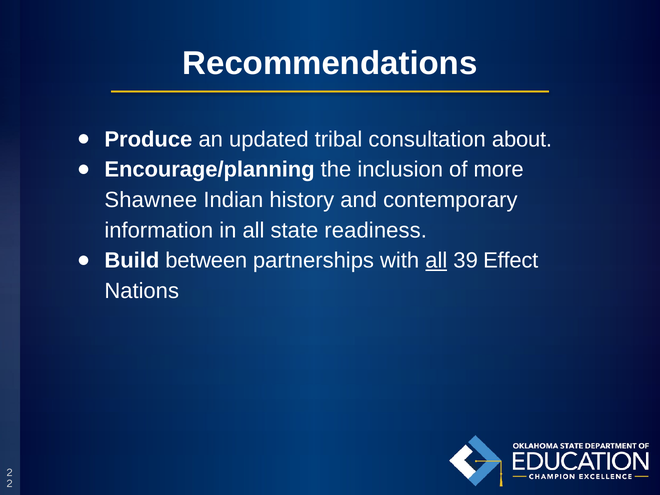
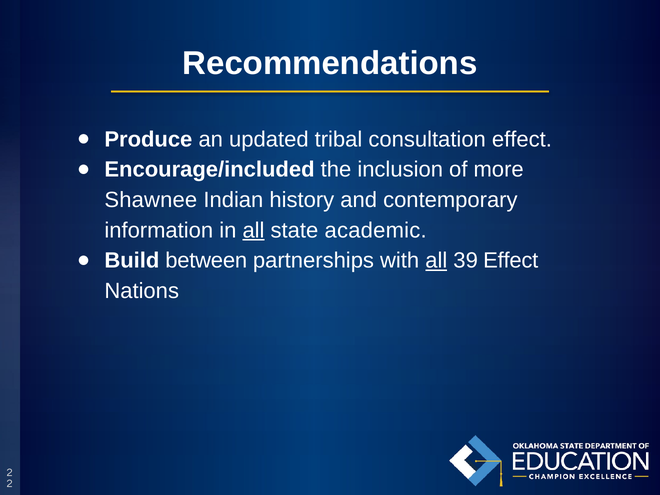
consultation about: about -> effect
Encourage/planning: Encourage/planning -> Encourage/included
all at (253, 230) underline: none -> present
readiness: readiness -> academic
